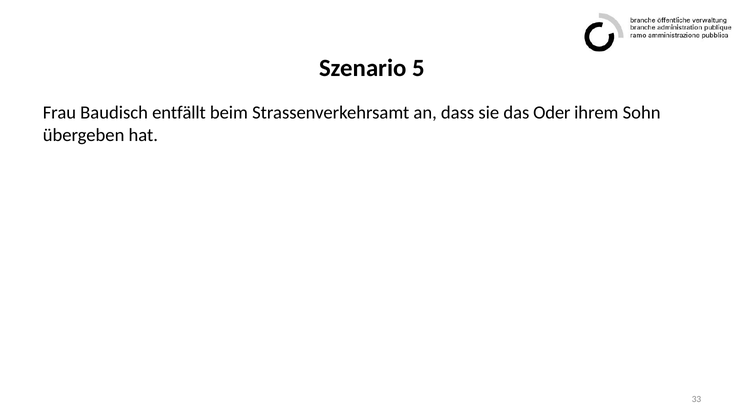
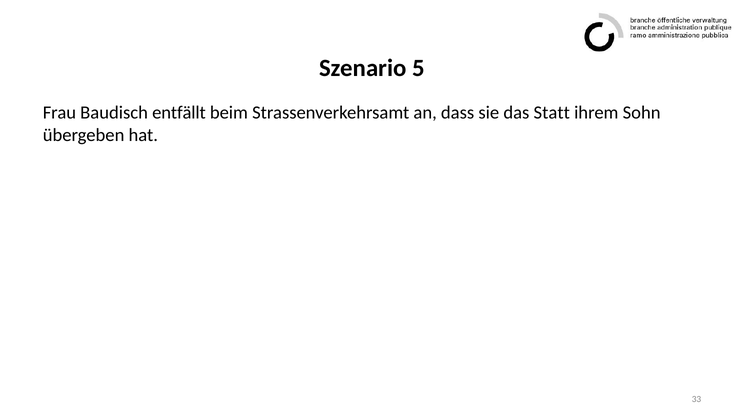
Oder: Oder -> Statt
